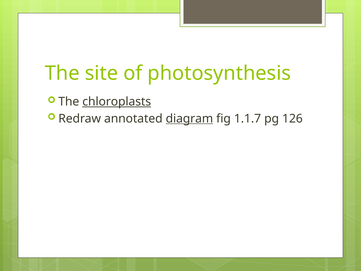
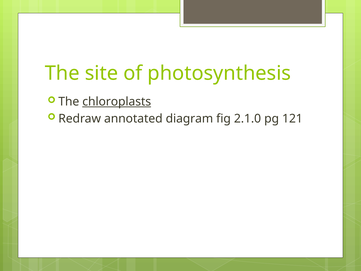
diagram underline: present -> none
1.1.7: 1.1.7 -> 2.1.0
126: 126 -> 121
